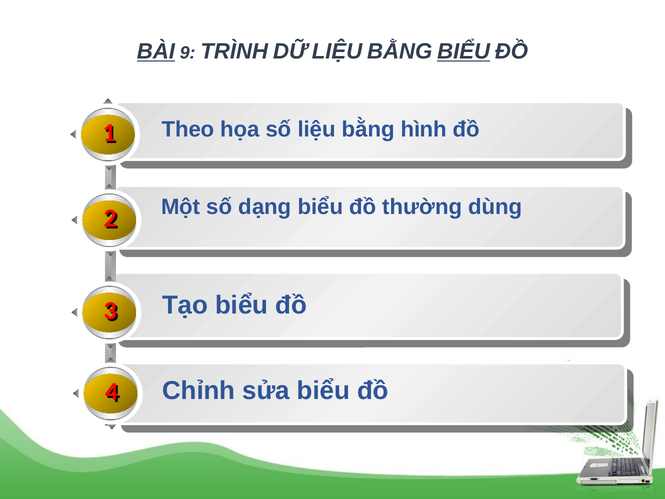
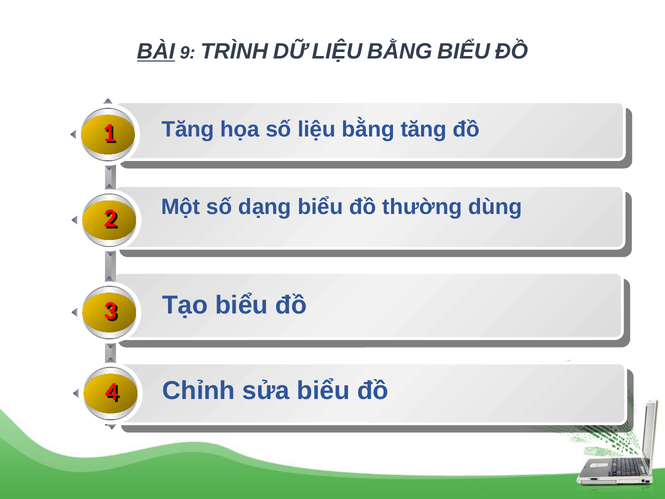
BIỂU at (464, 51) underline: present -> none
Theo at (188, 129): Theo -> Tăng
bằng hình: hình -> tăng
